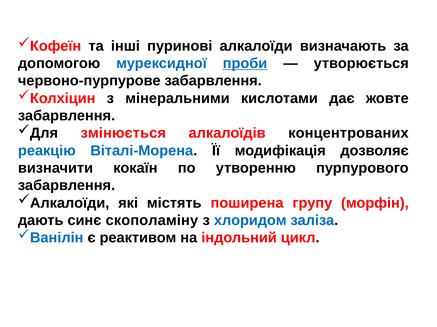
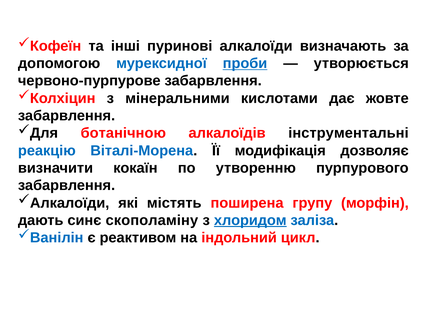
змінюється: змінюється -> ботанічною
концентрованих: концентрованих -> інструментальні
хлоридом underline: none -> present
